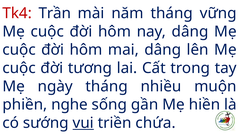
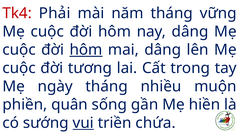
Trần: Trần -> Phải
hôm at (86, 50) underline: none -> present
nghe: nghe -> quân
